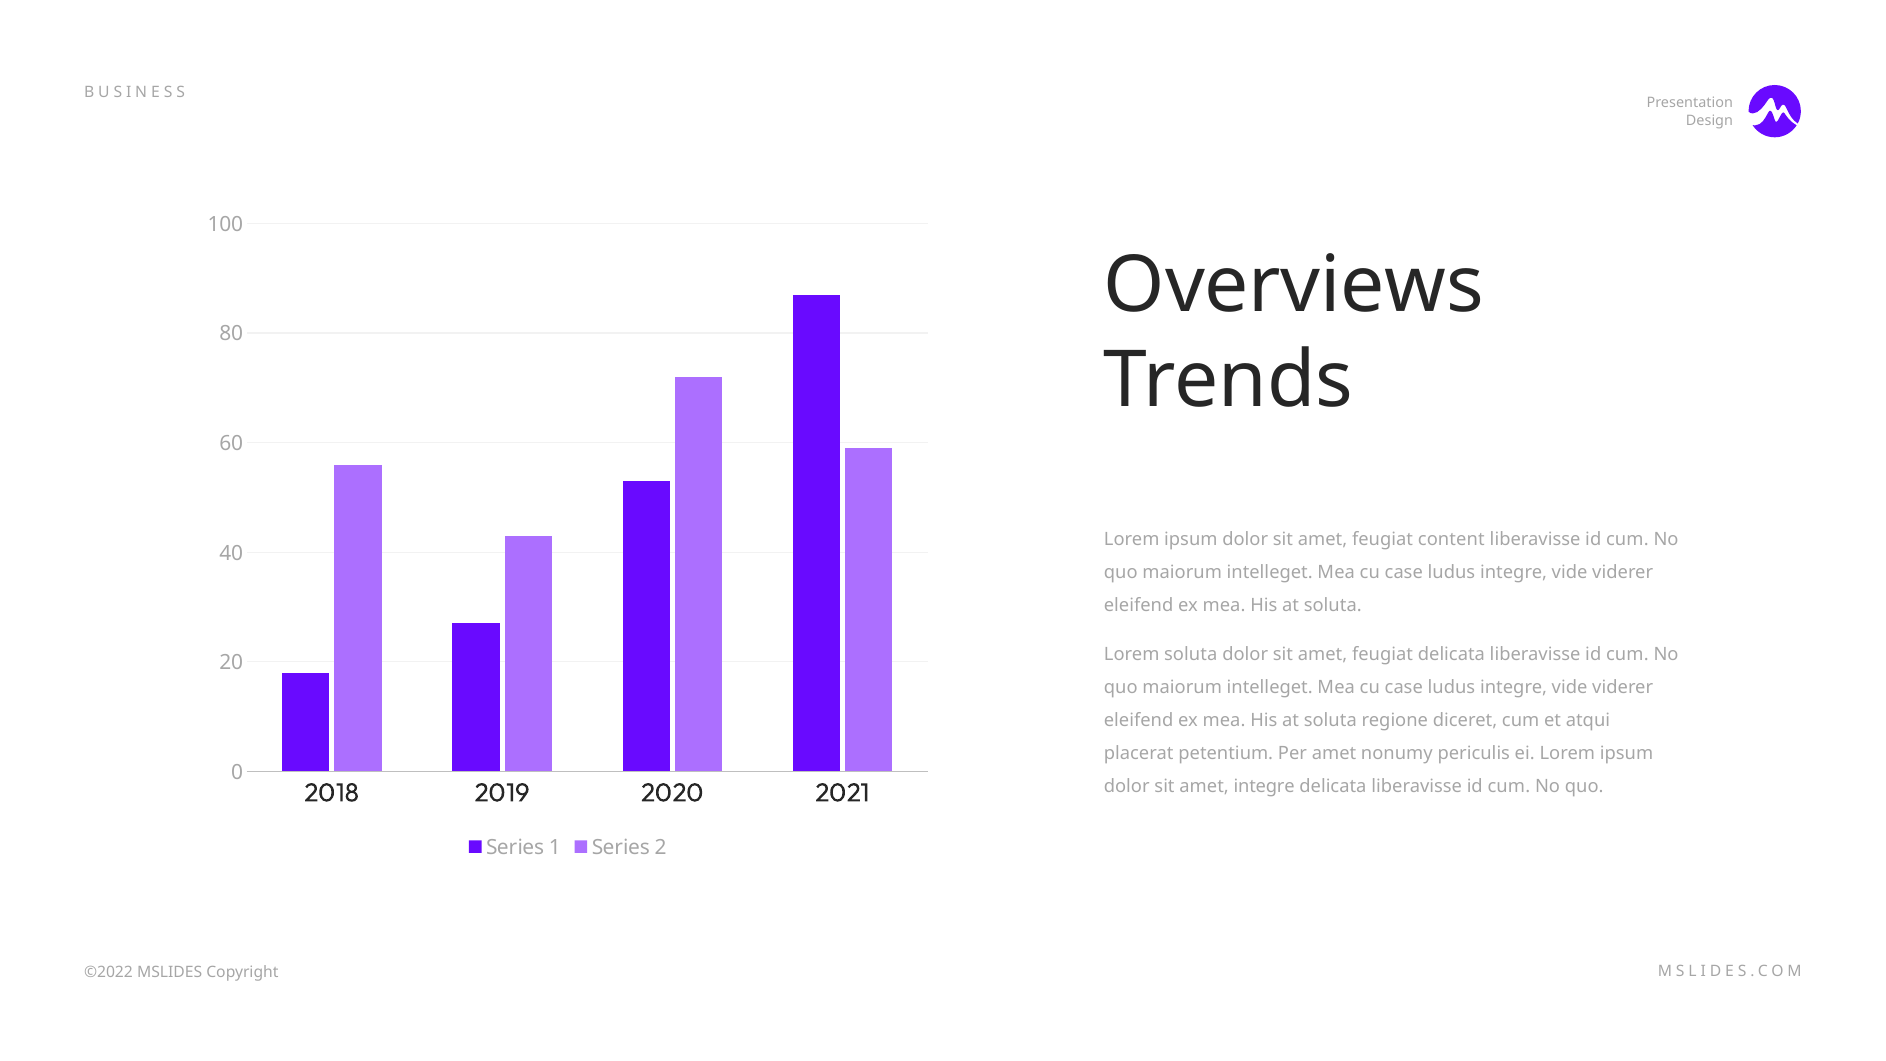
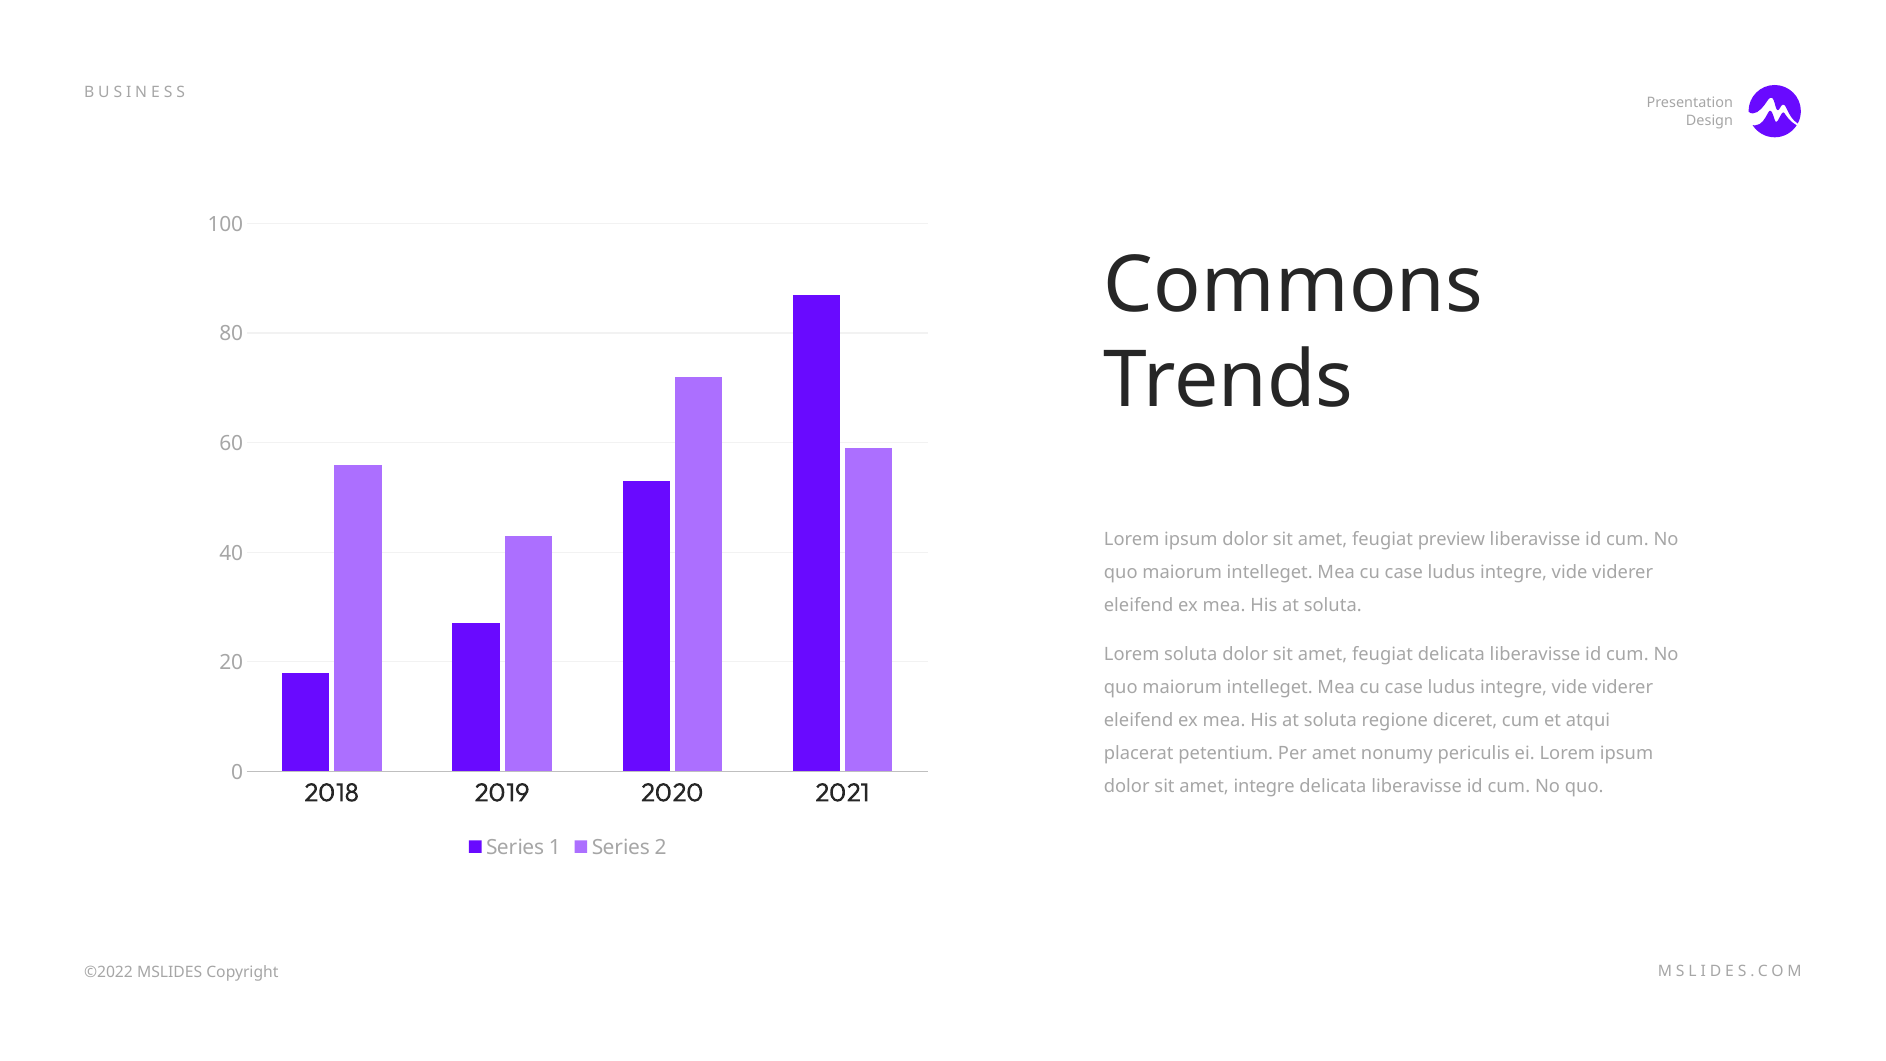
Overviews: Overviews -> Commons
content: content -> preview
